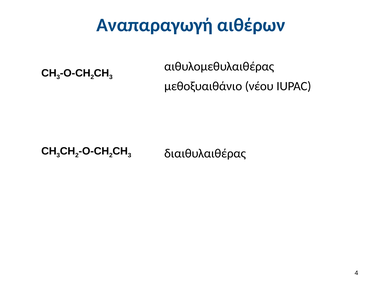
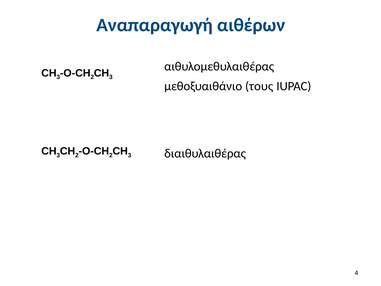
νέου: νέου -> τους
